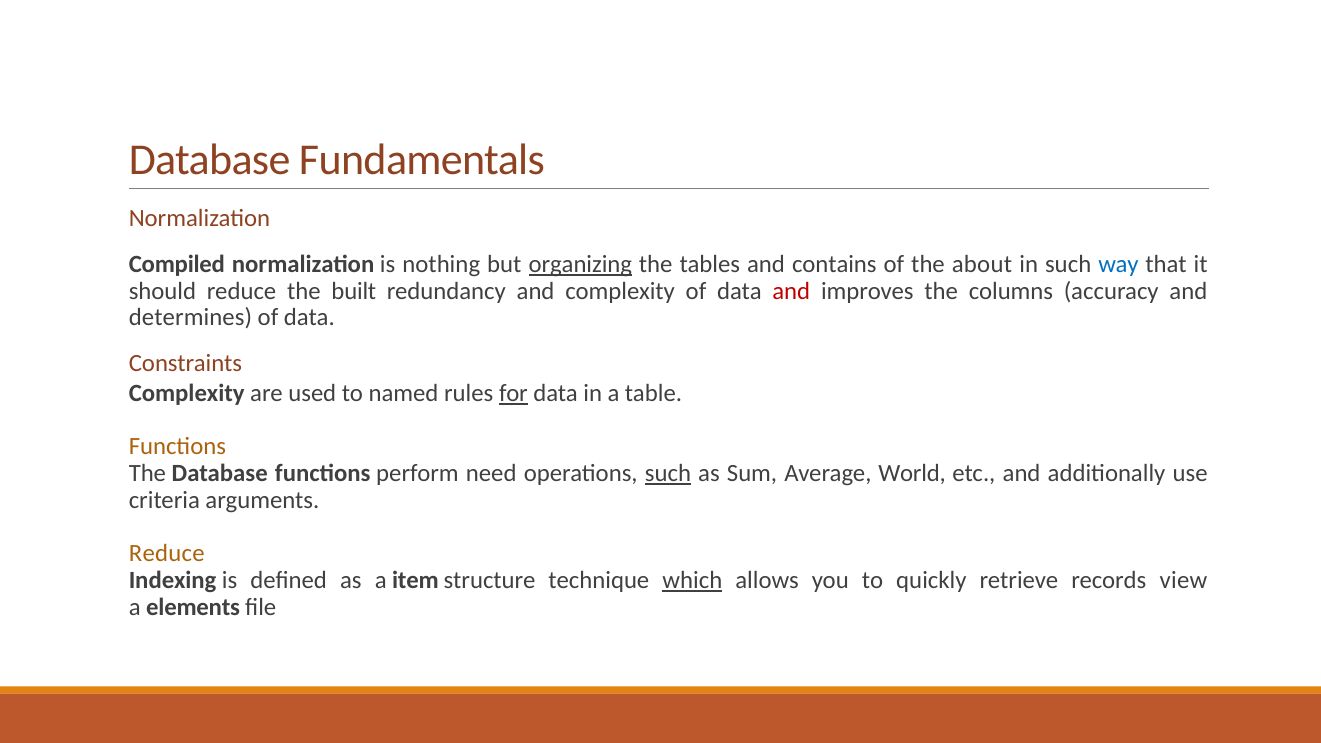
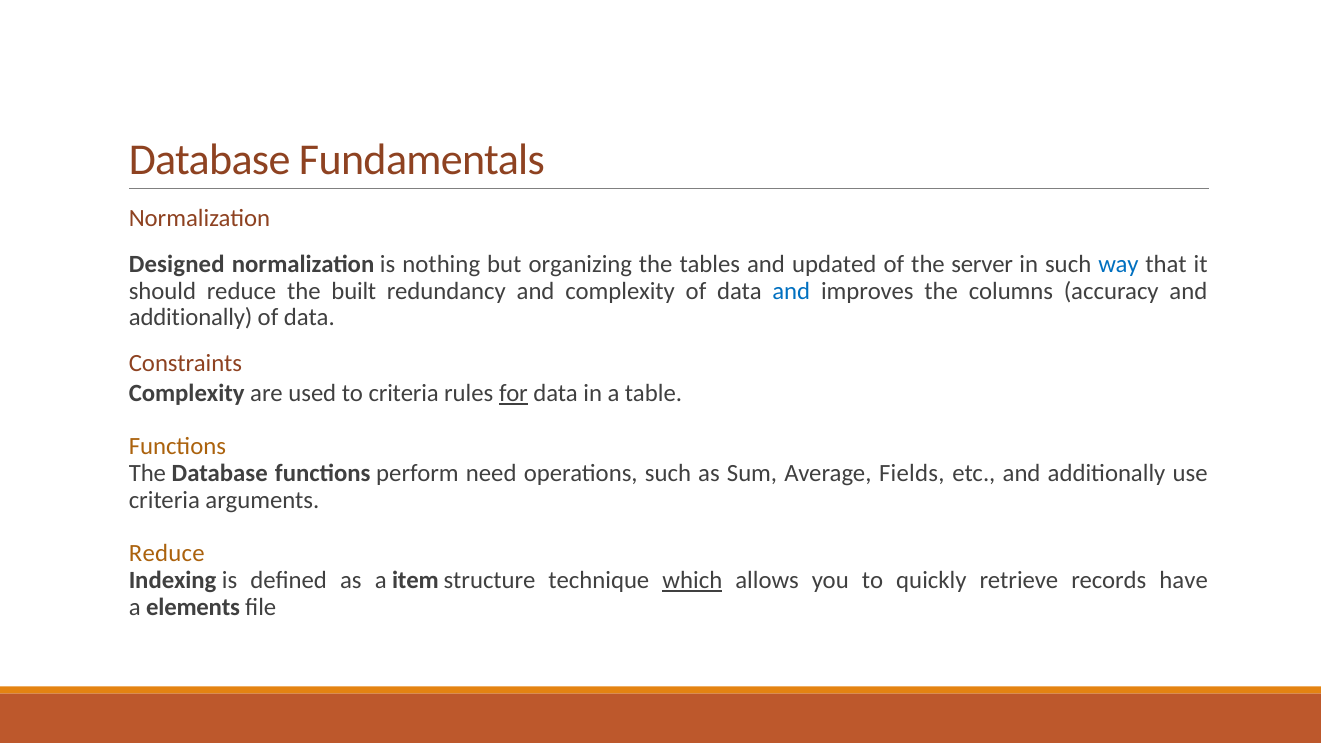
Compiled: Compiled -> Designed
organizing underline: present -> none
contains: contains -> updated
about: about -> server
and at (791, 291) colour: red -> blue
determines at (190, 318): determines -> additionally
to named: named -> criteria
such at (668, 474) underline: present -> none
World: World -> Fields
view: view -> have
